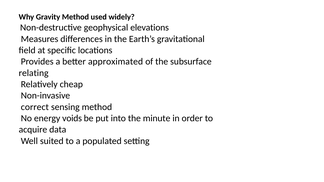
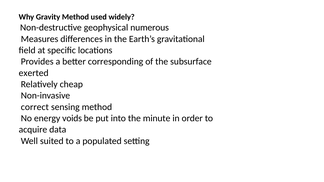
elevations: elevations -> numerous
approximated: approximated -> corresponding
relating: relating -> exerted
